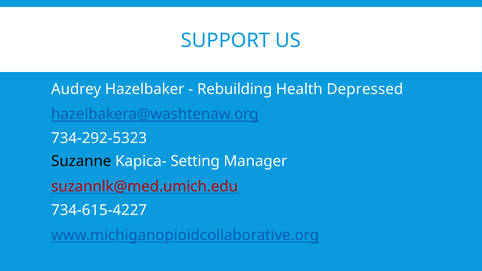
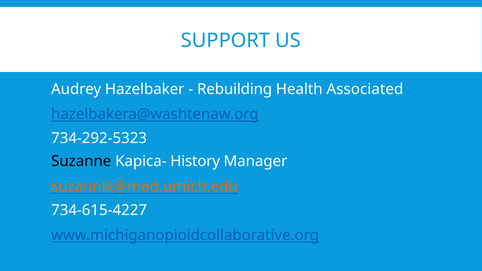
Depressed: Depressed -> Associated
Setting: Setting -> History
suzannlk@med.umich.edu colour: red -> orange
